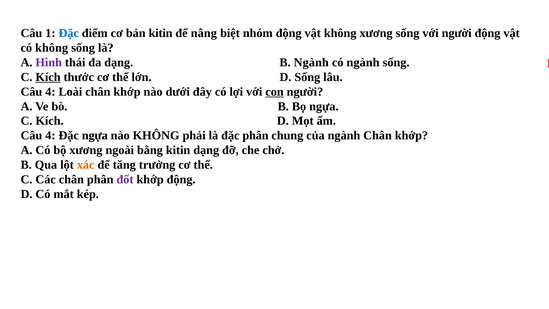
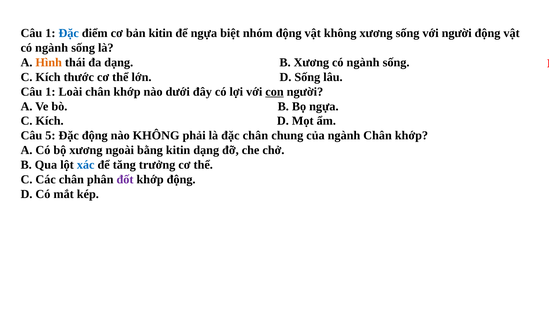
để nâng: nâng -> ngựa
không at (52, 48): không -> ngành
Hình colour: purple -> orange
B Ngành: Ngành -> Xương
Kích at (48, 77) underline: present -> none
4 at (50, 92): 4 -> 1
4 at (50, 136): 4 -> 5
Đặc ngựa: ngựa -> động
đặc phân: phân -> chân
xác colour: orange -> blue
